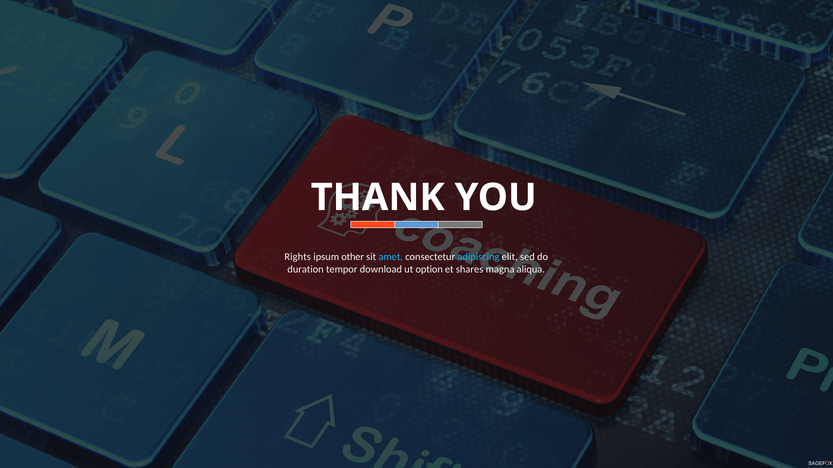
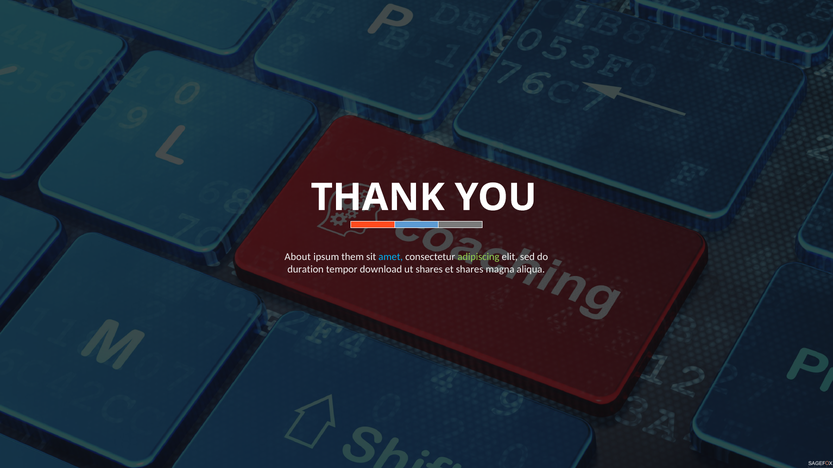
Rights: Rights -> About
other: other -> them
adipiscing colour: light blue -> light green
ut option: option -> shares
